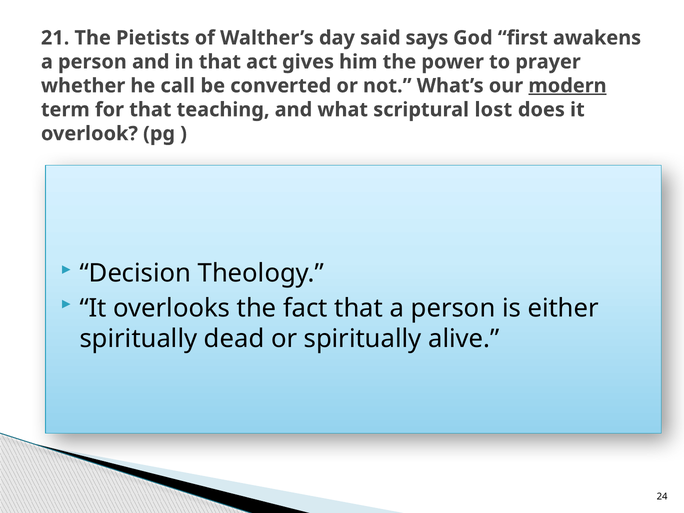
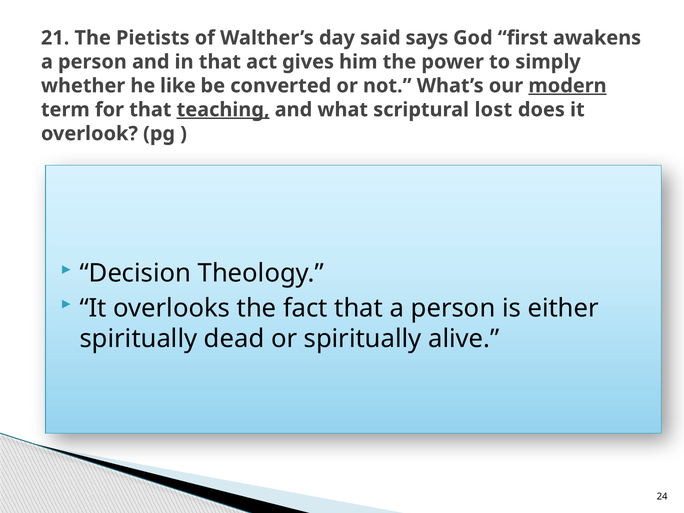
prayer: prayer -> simply
call: call -> like
teaching underline: none -> present
